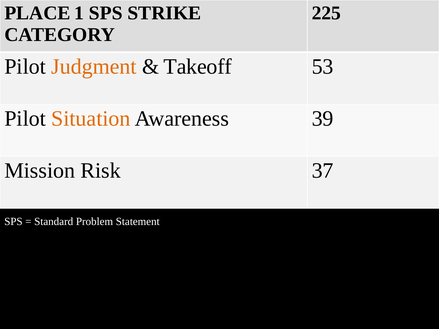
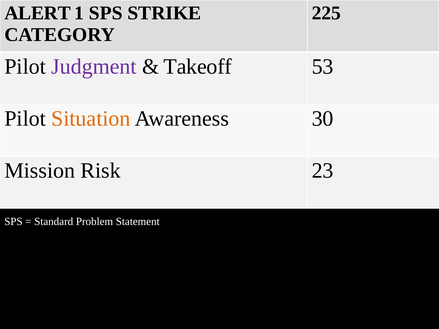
PLACE: PLACE -> ALERT
Judgment colour: orange -> purple
39: 39 -> 30
37: 37 -> 23
